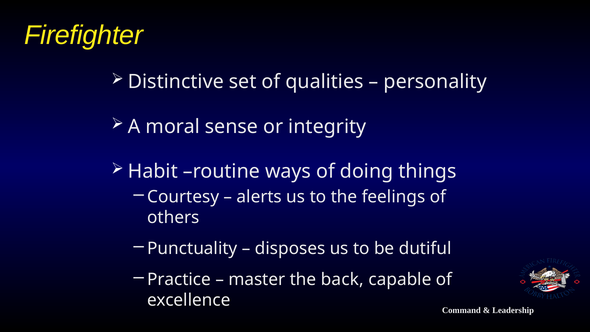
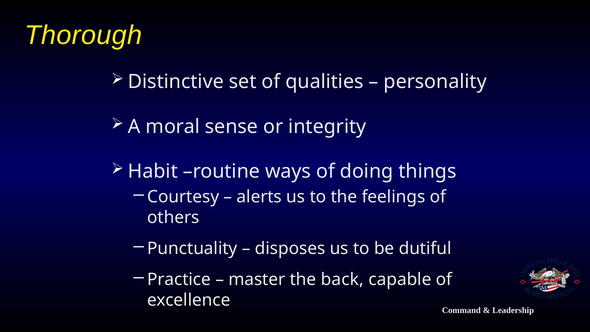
Firefighter: Firefighter -> Thorough
